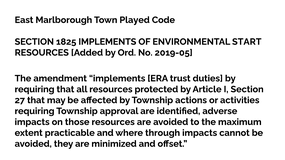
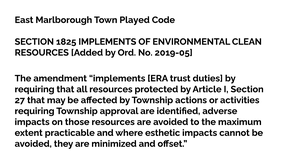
START: START -> CLEAN
through: through -> esthetic
